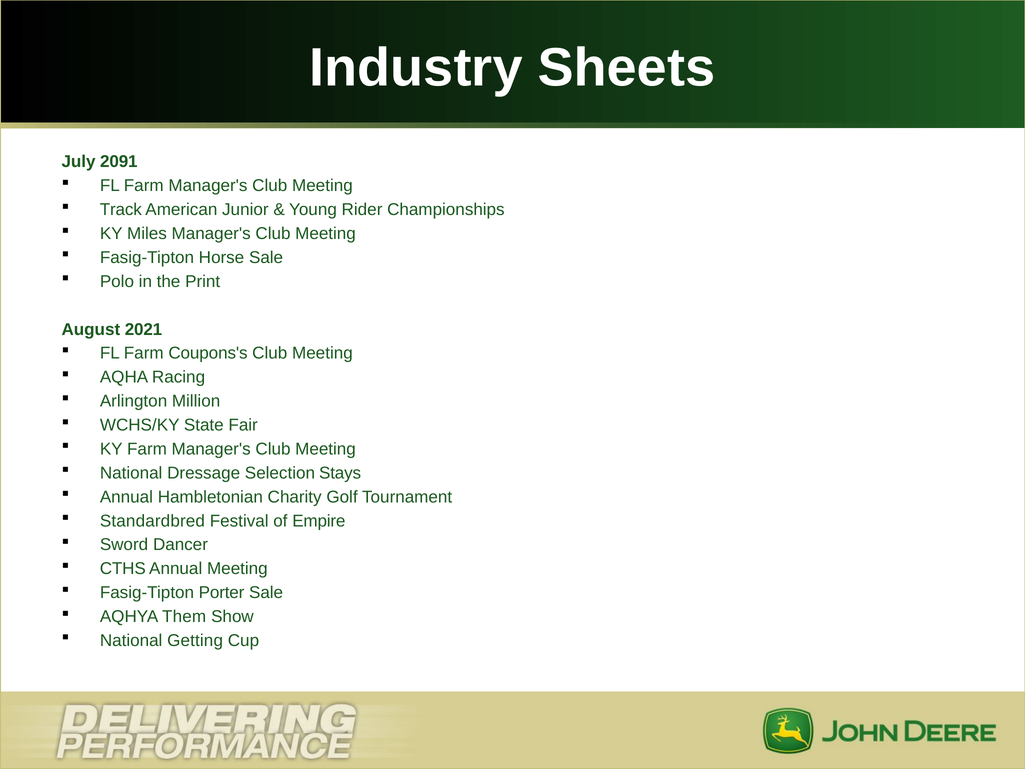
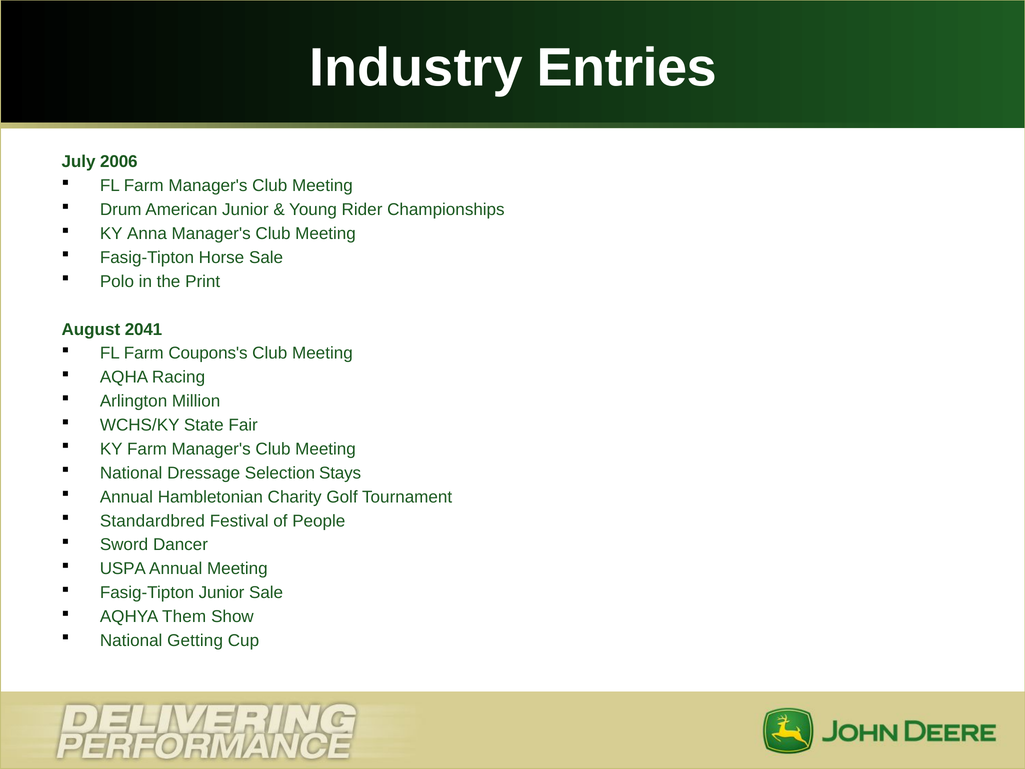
Sheets: Sheets -> Entries
2091: 2091 -> 2006
Track: Track -> Drum
Miles: Miles -> Anna
2021: 2021 -> 2041
Empire: Empire -> People
CTHS: CTHS -> USPA
Fasig-Tipton Porter: Porter -> Junior
